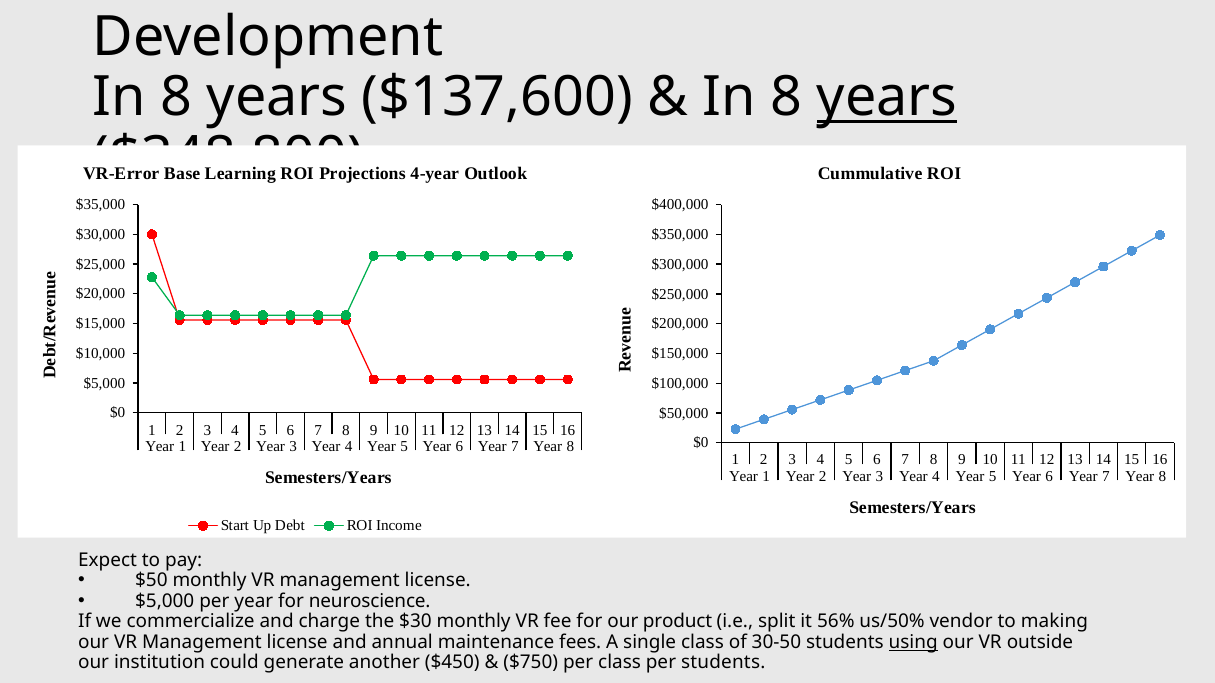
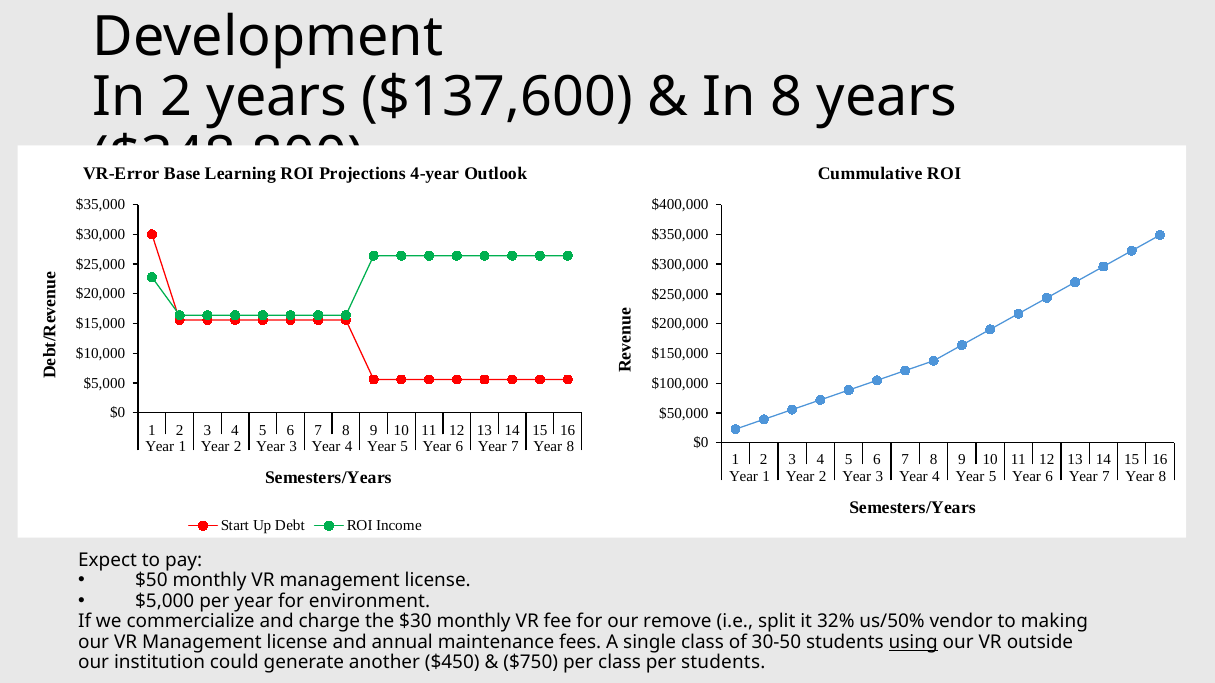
8 at (176, 98): 8 -> 2
years at (887, 98) underline: present -> none
neuroscience: neuroscience -> environment
our product: product -> remove
56%: 56% -> 32%
